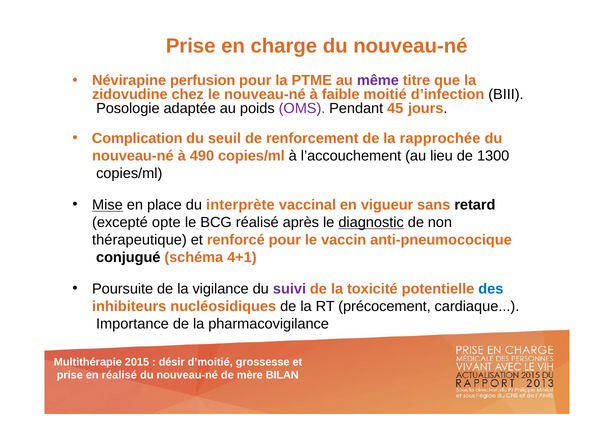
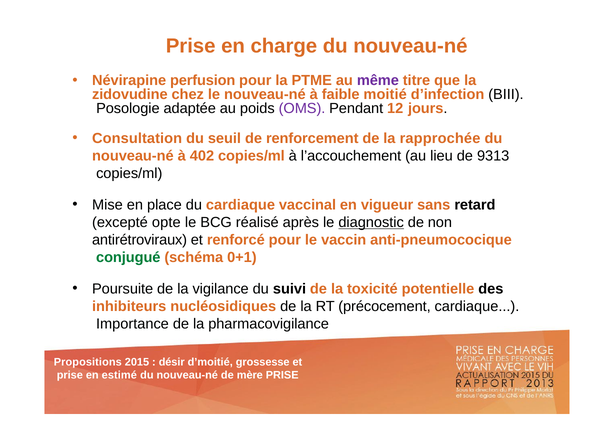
45: 45 -> 12
Complication: Complication -> Consultation
490: 490 -> 402
1300: 1300 -> 9313
Mise underline: present -> none
du interprète: interprète -> cardiaque
thérapeutique: thérapeutique -> antirétroviraux
conjugué colour: black -> green
4+1: 4+1 -> 0+1
suivi colour: purple -> black
des colour: blue -> black
Multithérapie: Multithérapie -> Propositions
en réalisé: réalisé -> estimé
mère BILAN: BILAN -> PRISE
